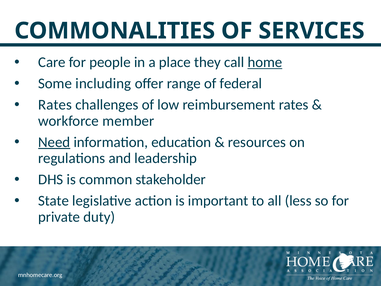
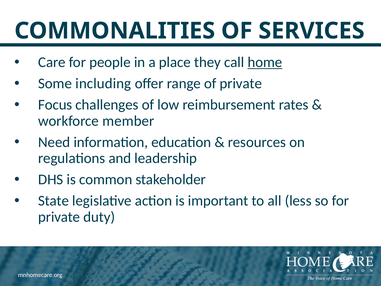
of federal: federal -> private
Rates at (55, 105): Rates -> Focus
Need underline: present -> none
